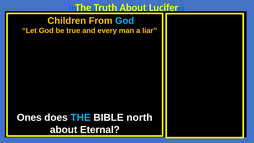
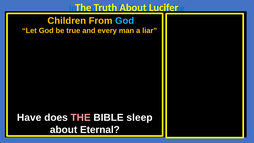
Ones: Ones -> Have
THE at (81, 118) colour: light blue -> pink
north: north -> sleep
